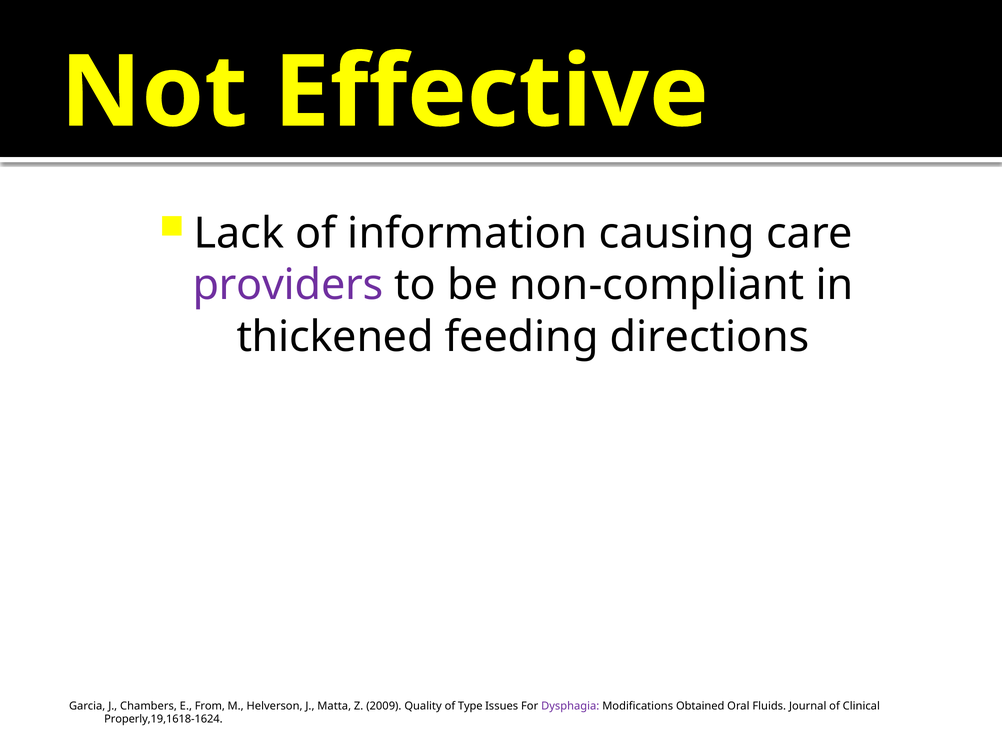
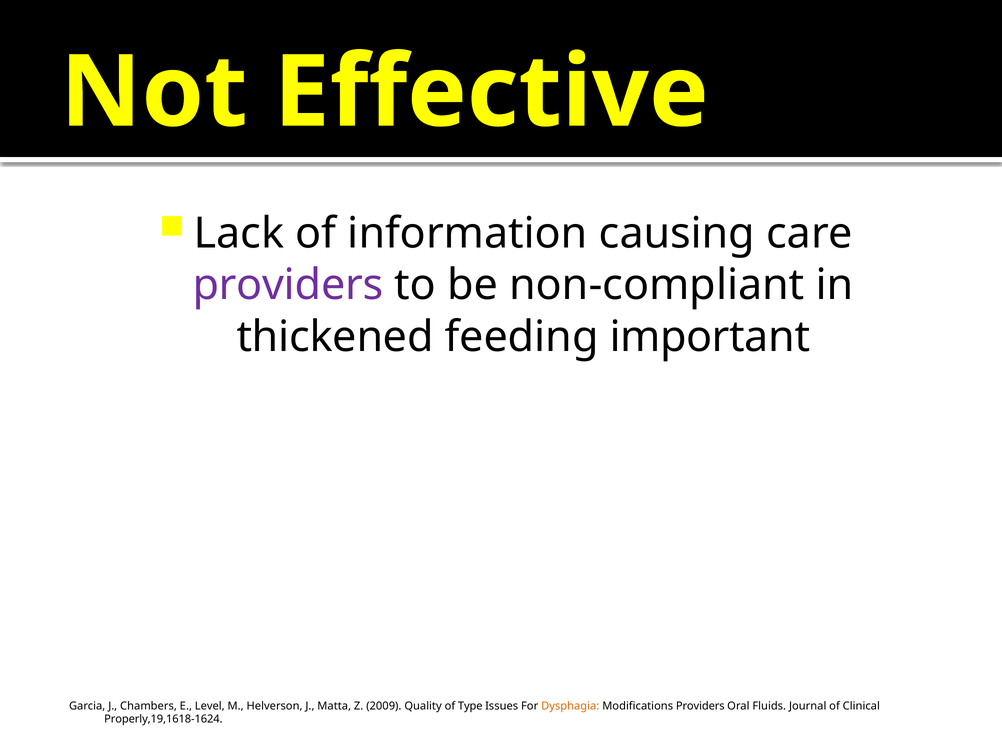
directions: directions -> important
From: From -> Level
Dysphagia colour: purple -> orange
Modifications Obtained: Obtained -> Providers
